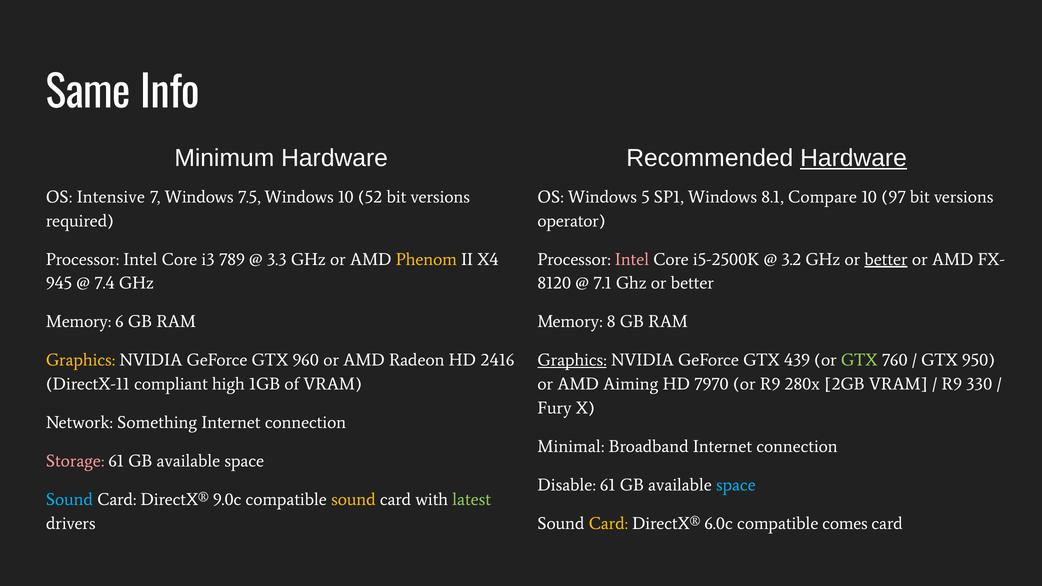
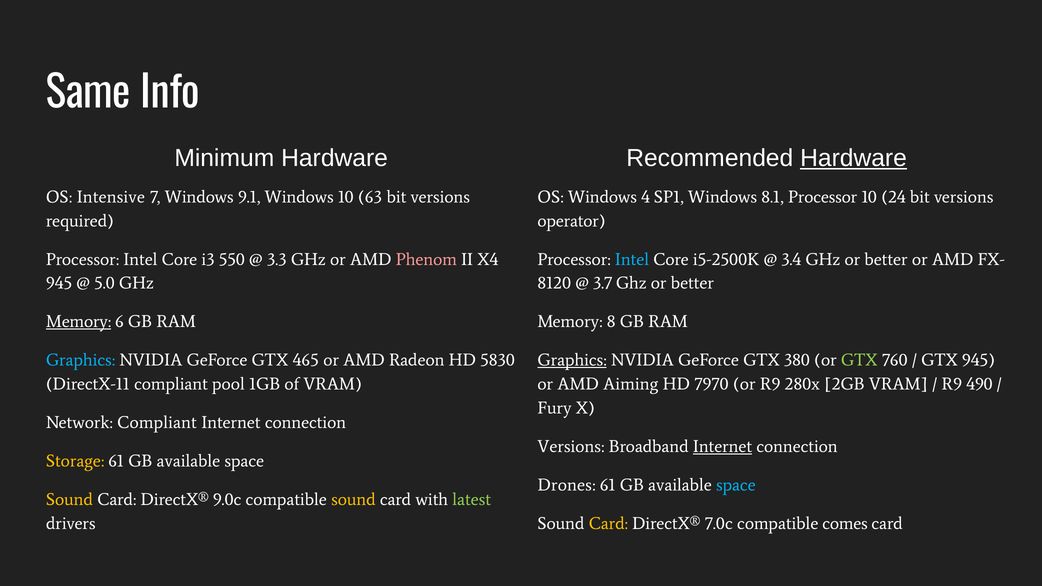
7.5: 7.5 -> 9.1
52: 52 -> 63
5: 5 -> 4
8.1 Compare: Compare -> Processor
97: 97 -> 24
789: 789 -> 550
Phenom colour: yellow -> pink
Intel at (632, 259) colour: pink -> light blue
3.2: 3.2 -> 3.4
better at (886, 259) underline: present -> none
7.4: 7.4 -> 5.0
7.1: 7.1 -> 3.7
Memory at (78, 322) underline: none -> present
Graphics at (81, 360) colour: yellow -> light blue
960: 960 -> 465
2416: 2416 -> 5830
439: 439 -> 380
GTX 950: 950 -> 945
high: high -> pool
330: 330 -> 490
Network Something: Something -> Compliant
Minimal at (571, 447): Minimal -> Versions
Internet at (723, 447) underline: none -> present
Storage colour: pink -> yellow
Disable: Disable -> Drones
Sound at (69, 499) colour: light blue -> yellow
6.0c: 6.0c -> 7.0c
